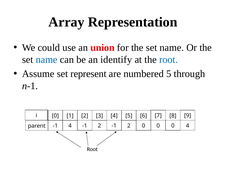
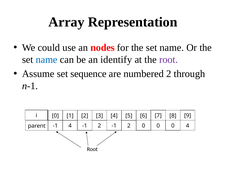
union: union -> nodes
root at (169, 59) colour: blue -> purple
represent: represent -> sequence
numbered 5: 5 -> 2
